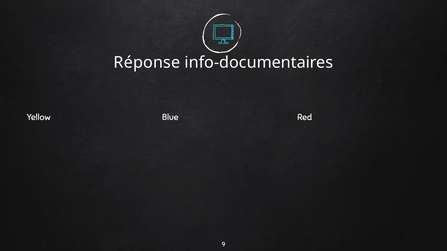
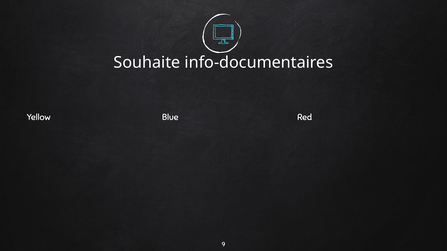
Réponse: Réponse -> Souhaite
